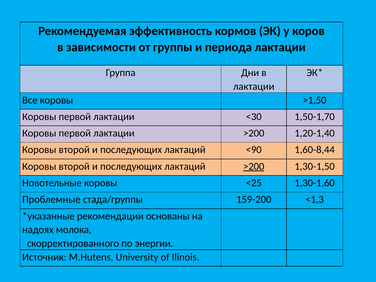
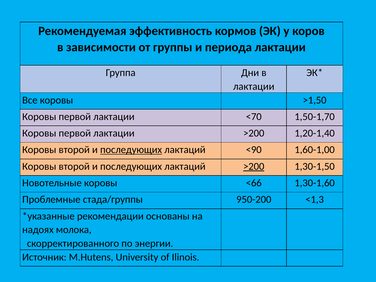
<30: <30 -> <70
последующих at (131, 150) underline: none -> present
1,60-8,44: 1,60-8,44 -> 1,60-1,00
<25: <25 -> <66
159-200: 159-200 -> 950-200
